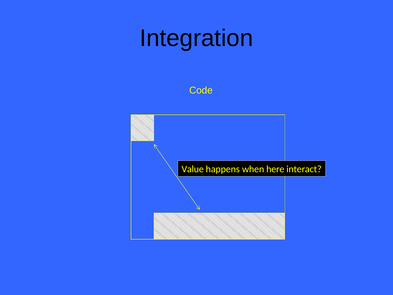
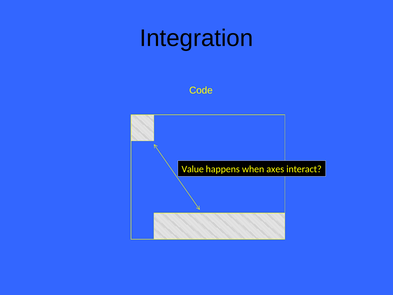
here: here -> axes
